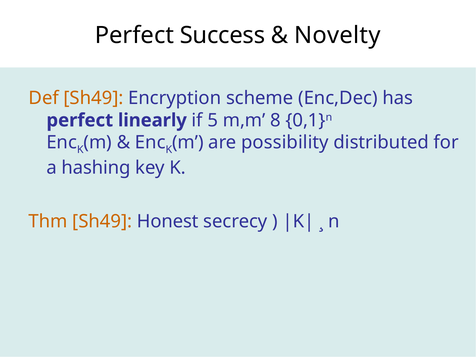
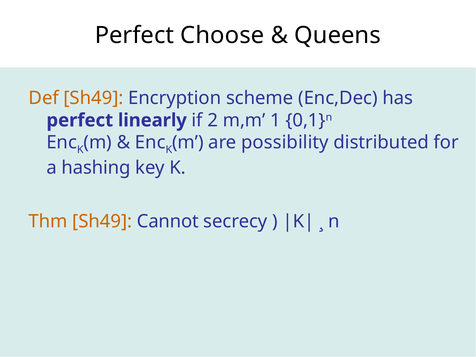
Success: Success -> Choose
Novelty: Novelty -> Queens
5: 5 -> 2
8: 8 -> 1
Honest: Honest -> Cannot
